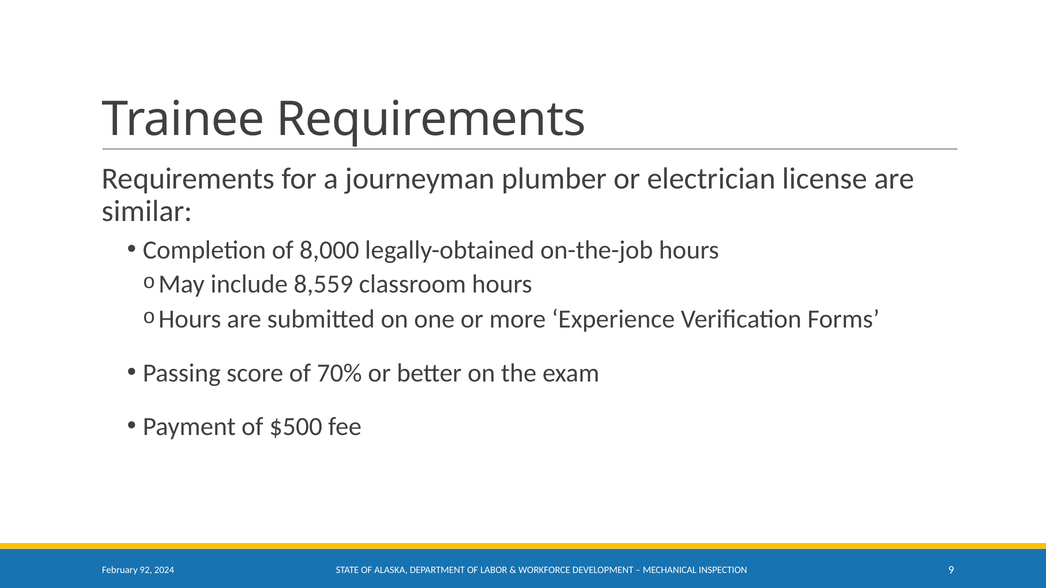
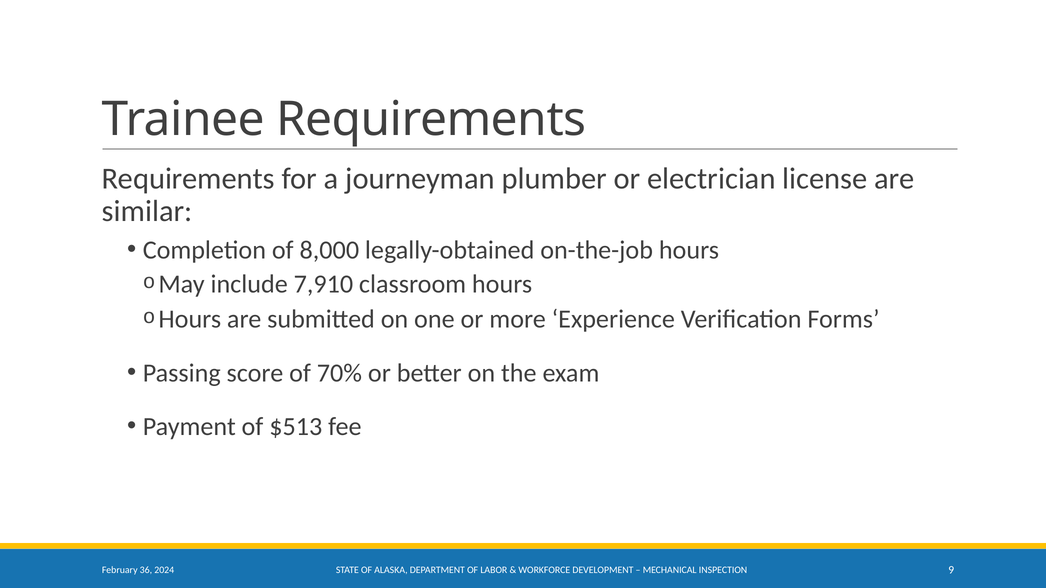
8,559: 8,559 -> 7,910
$500: $500 -> $513
92: 92 -> 36
